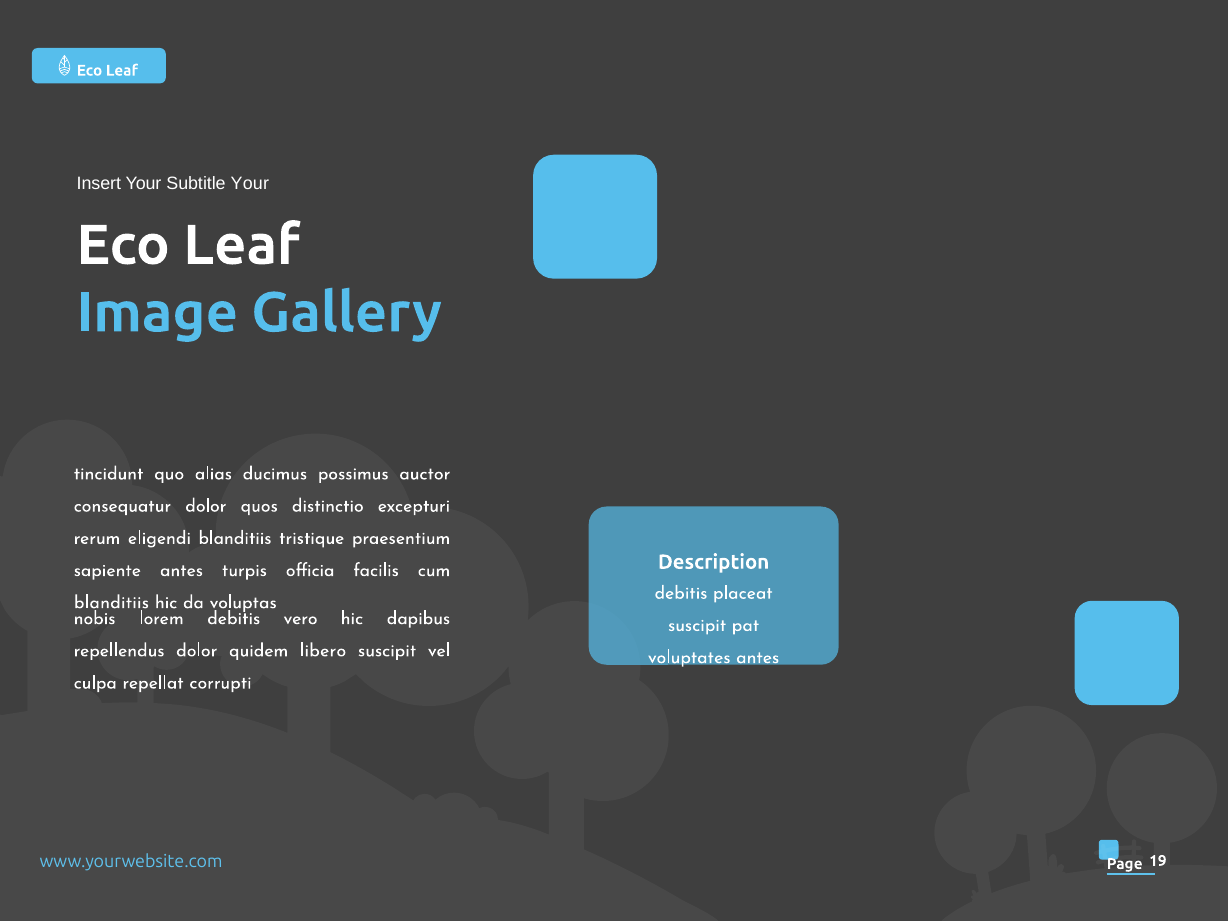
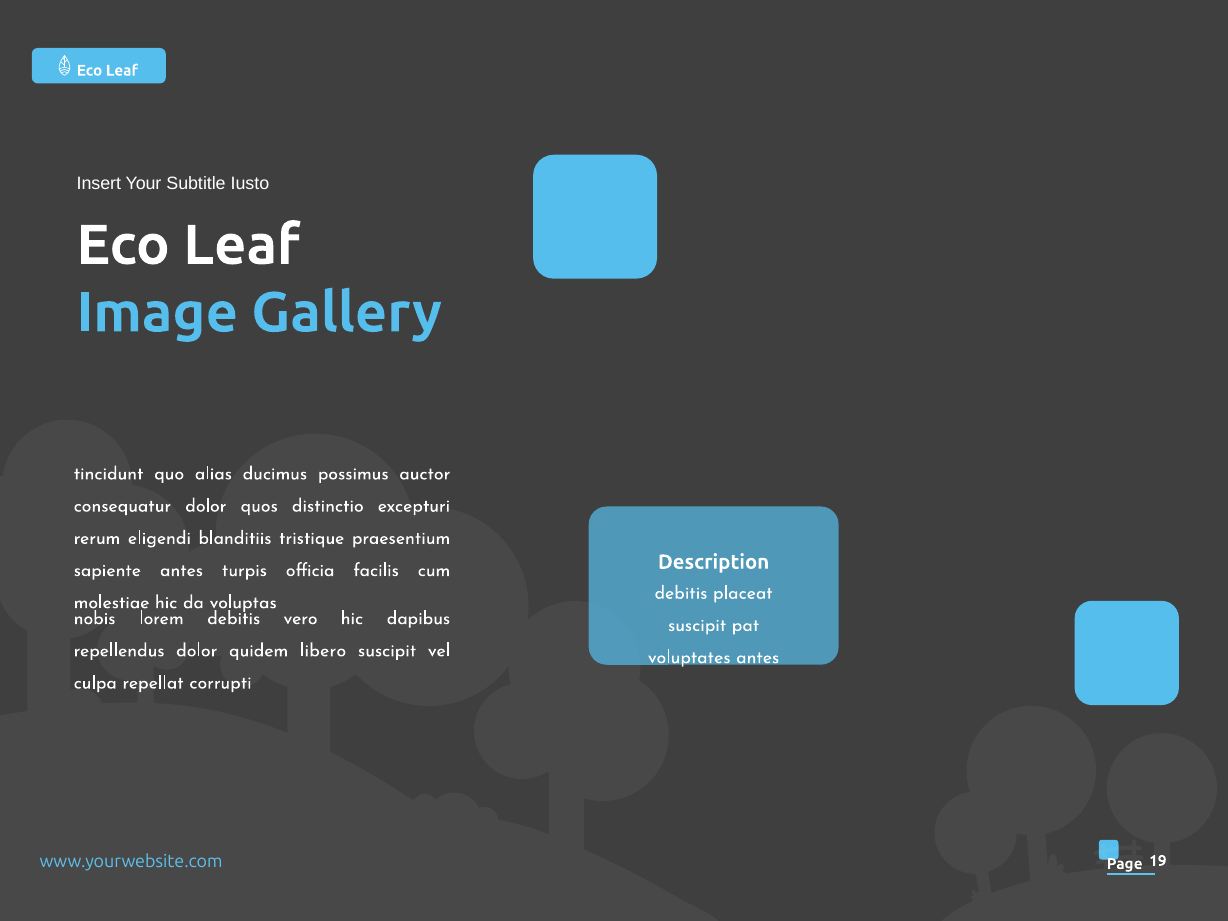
Subtitle Your: Your -> Iusto
blanditiis at (111, 602): blanditiis -> molestiae
